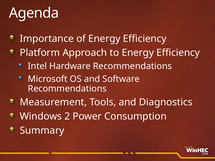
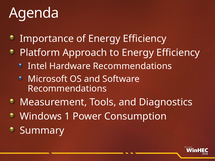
2: 2 -> 1
